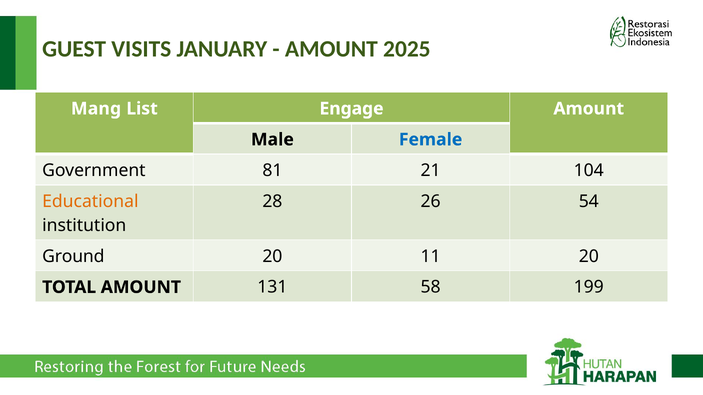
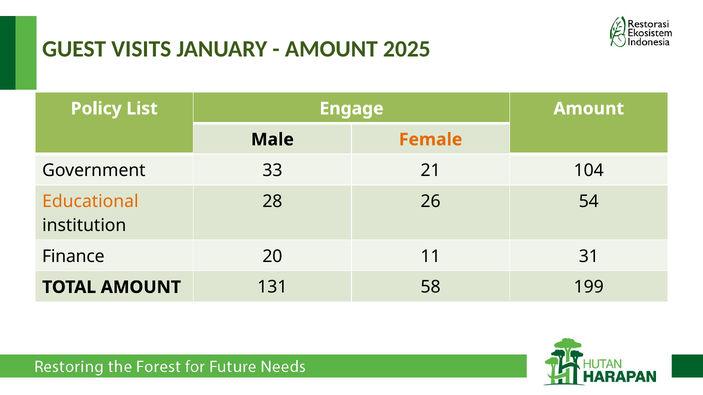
Mang: Mang -> Policy
Female colour: blue -> orange
81: 81 -> 33
Ground: Ground -> Finance
11 20: 20 -> 31
